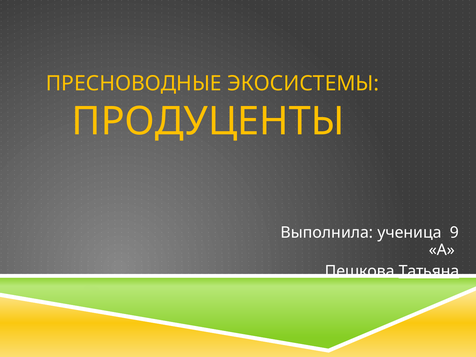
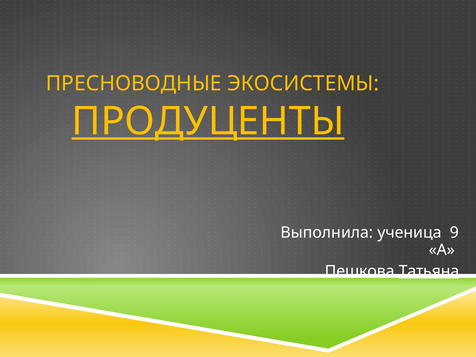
ПРОДУЦЕНТЫ underline: none -> present
